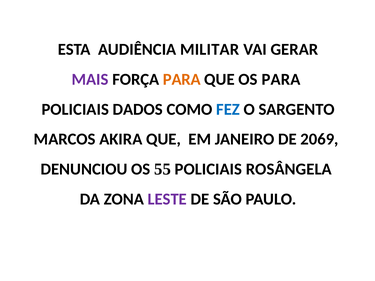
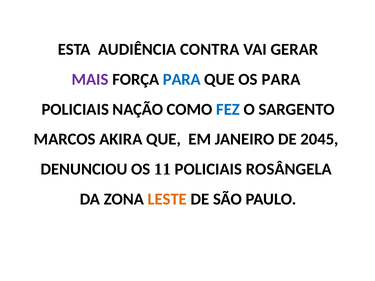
MILITAR: MILITAR -> CONTRA
PARA at (182, 79) colour: orange -> blue
DADOS: DADOS -> NAÇÃO
2069: 2069 -> 2045
55: 55 -> 11
LESTE colour: purple -> orange
